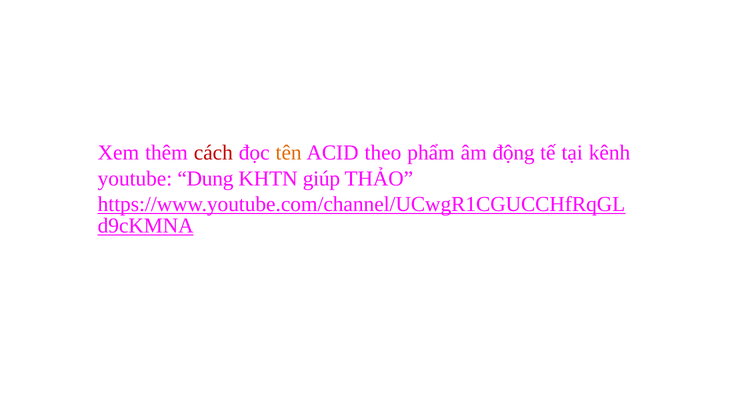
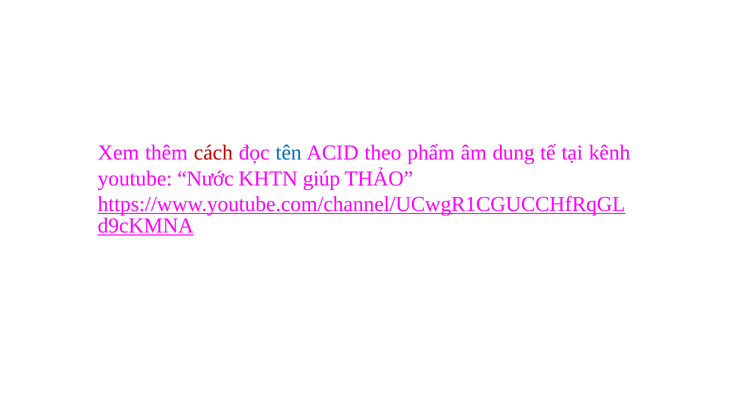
tên colour: orange -> blue
động: động -> dung
Dung: Dung -> Nước
